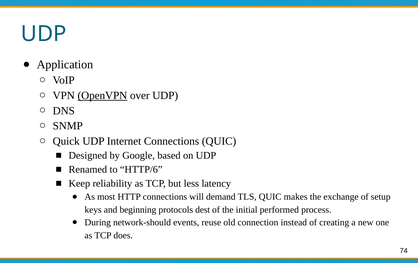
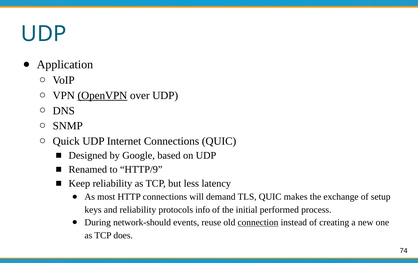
HTTP/6: HTTP/6 -> HTTP/9
and beginning: beginning -> reliability
dest: dest -> info
connection underline: none -> present
